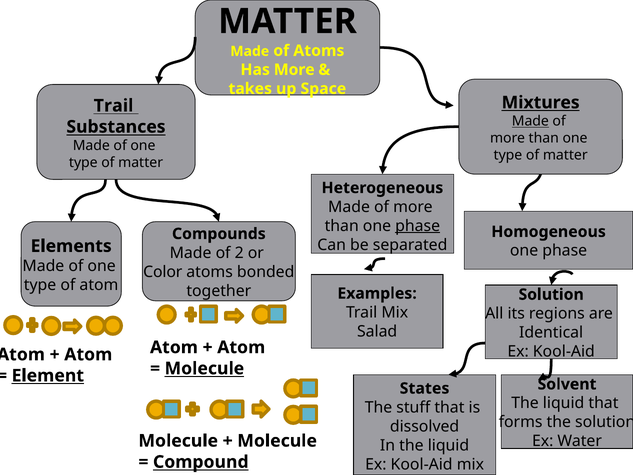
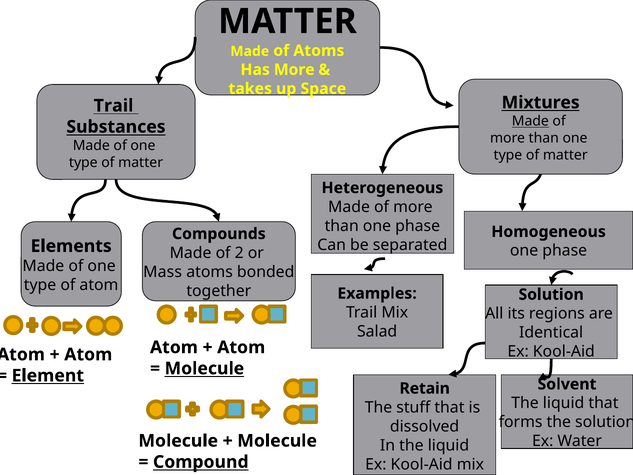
phase at (418, 226) underline: present -> none
Color: Color -> Mass
States: States -> Retain
